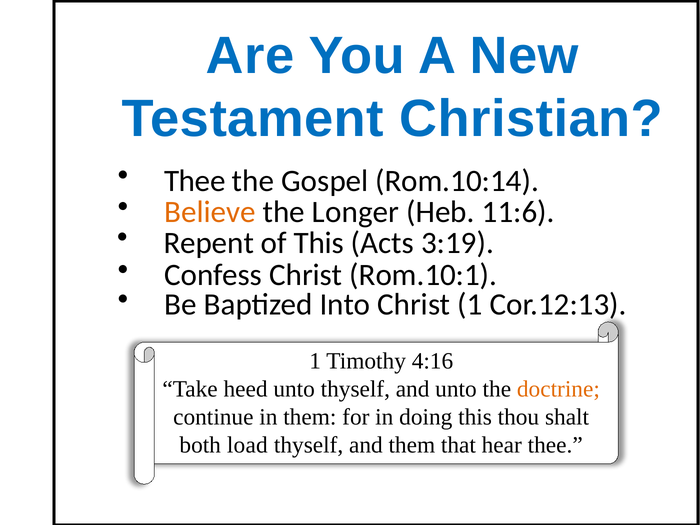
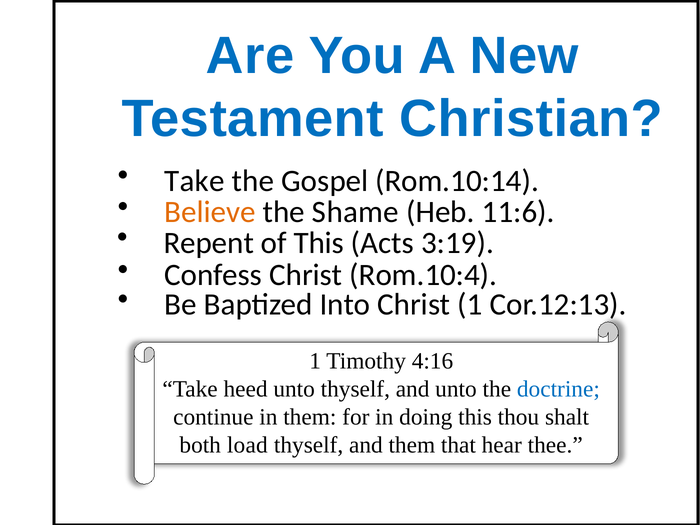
Thee at (195, 181): Thee -> Take
Longer: Longer -> Shame
Rom.10:1: Rom.10:1 -> Rom.10:4
doctrine colour: orange -> blue
